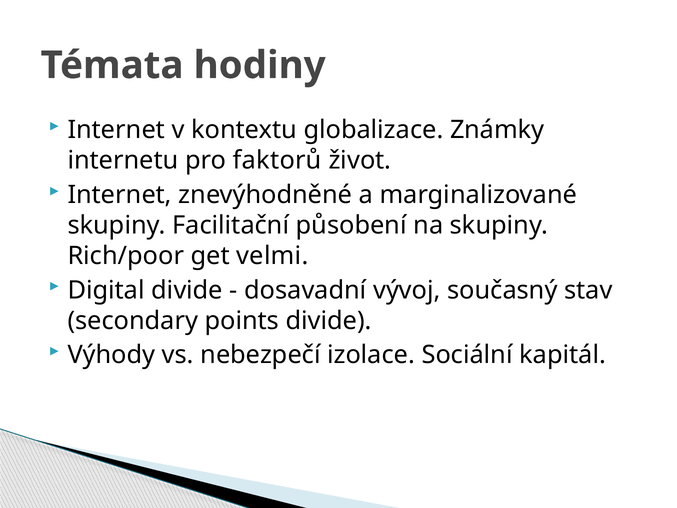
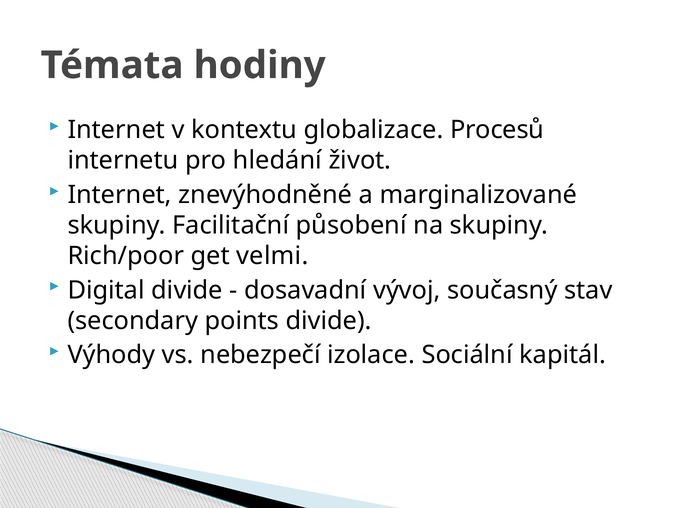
Známky: Známky -> Procesů
faktorů: faktorů -> hledání
